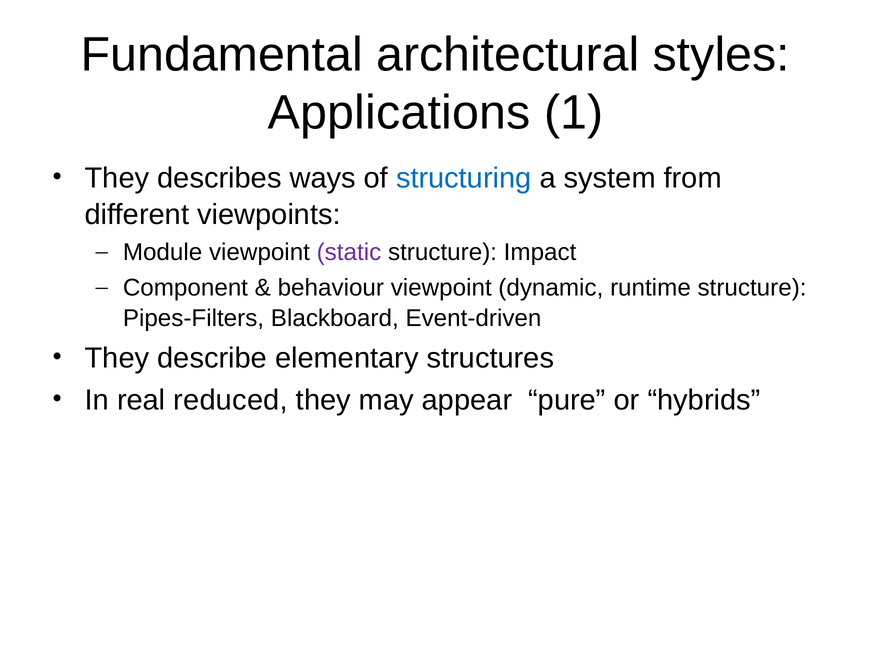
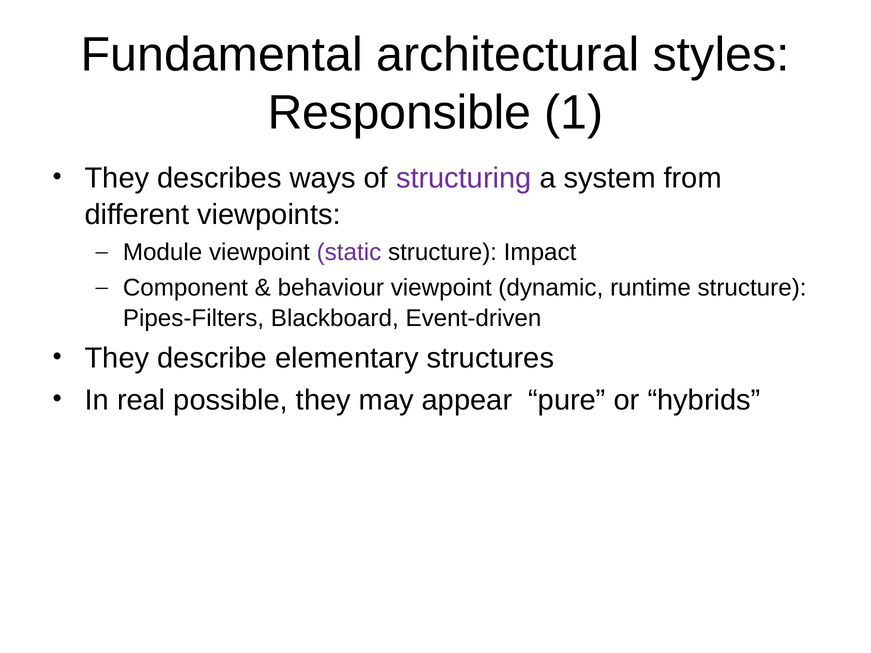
Applications: Applications -> Responsible
structuring colour: blue -> purple
reduced: reduced -> possible
